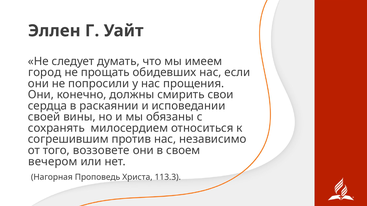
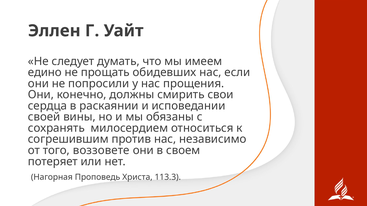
город: город -> едино
вечером: вечером -> потеряет
